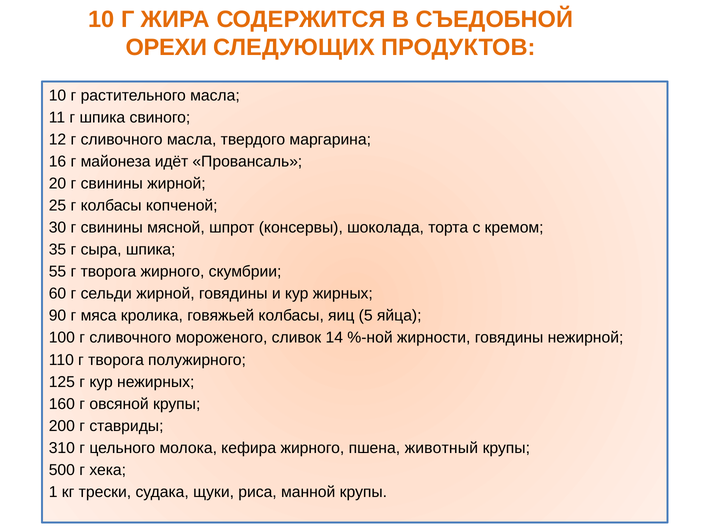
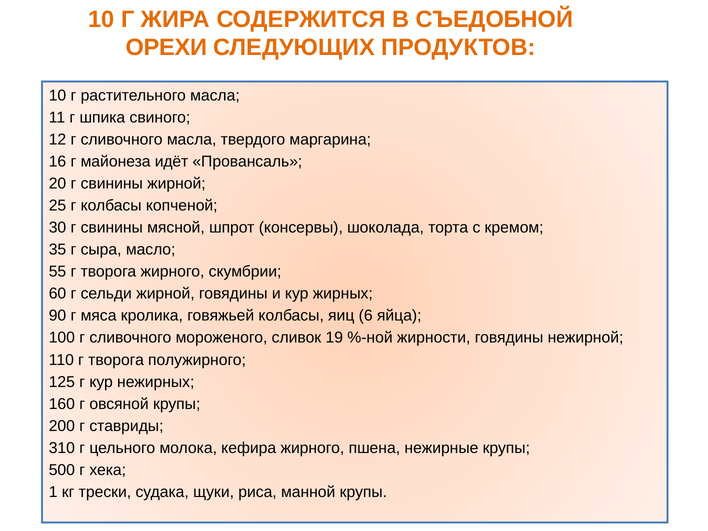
сыра шпика: шпика -> масло
5: 5 -> 6
14: 14 -> 19
животный: животный -> нежирные
